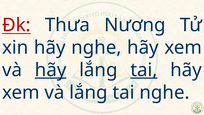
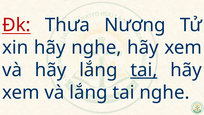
hãy at (51, 70) underline: present -> none
